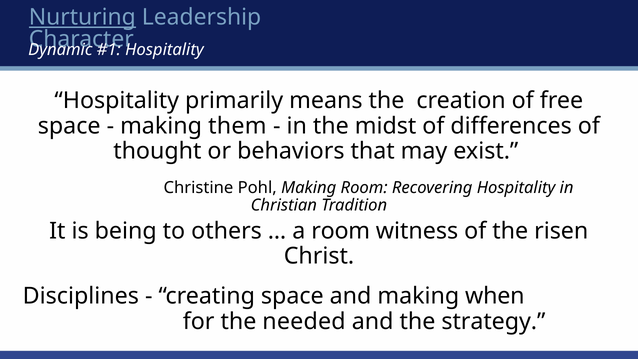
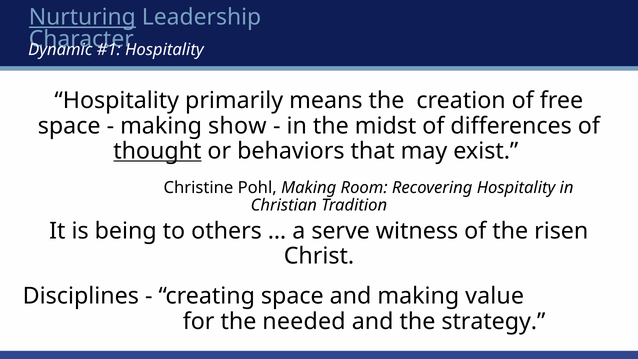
them: them -> show
thought underline: none -> present
a room: room -> serve
when: when -> value
